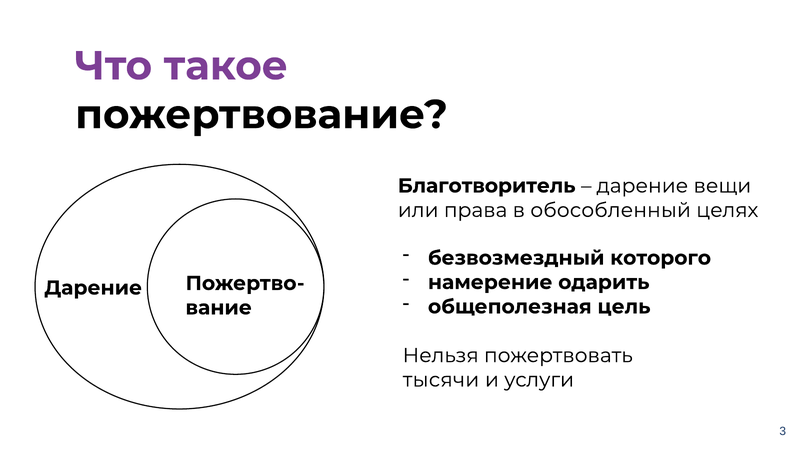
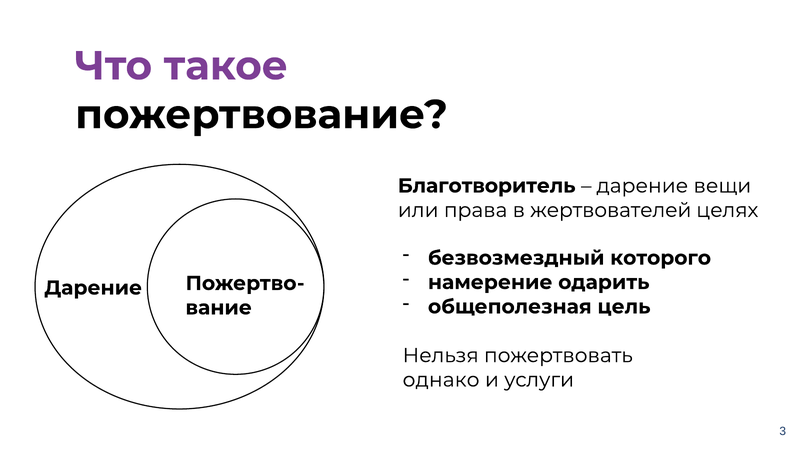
обособленный: обособленный -> жертвователей
тысячи: тысячи -> однако
